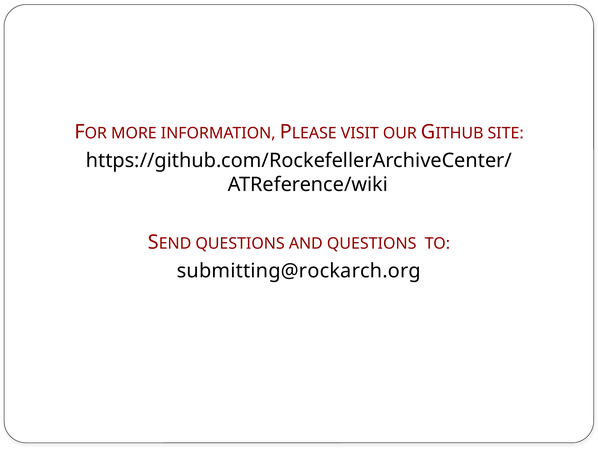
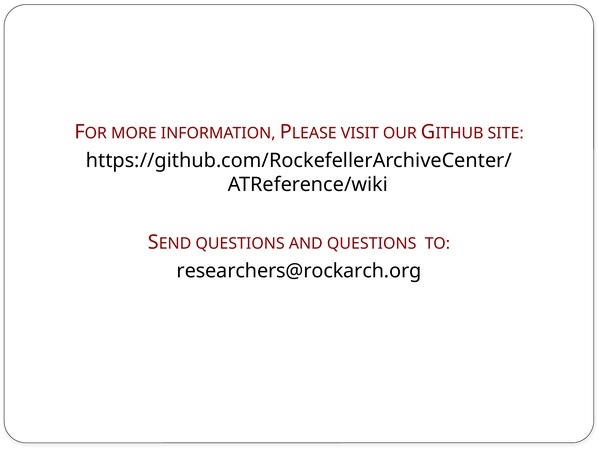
submitting@rockarch.org: submitting@rockarch.org -> researchers@rockarch.org
